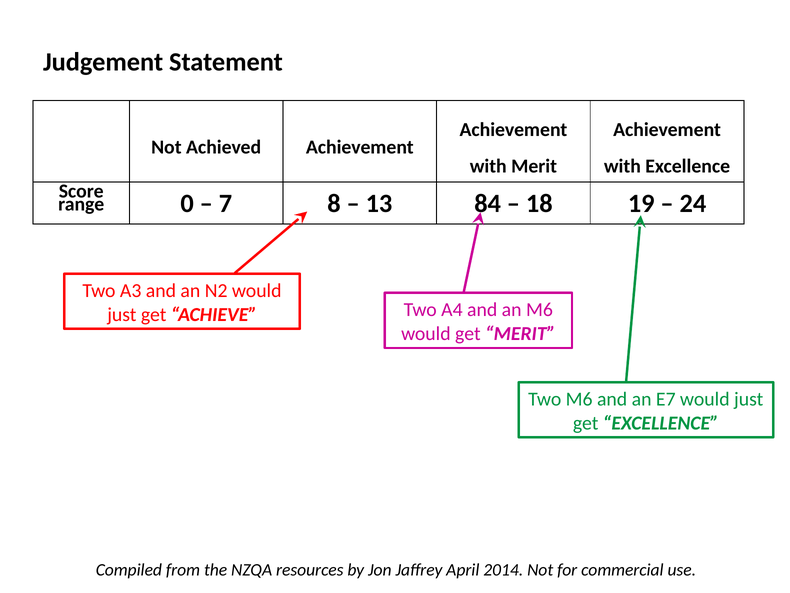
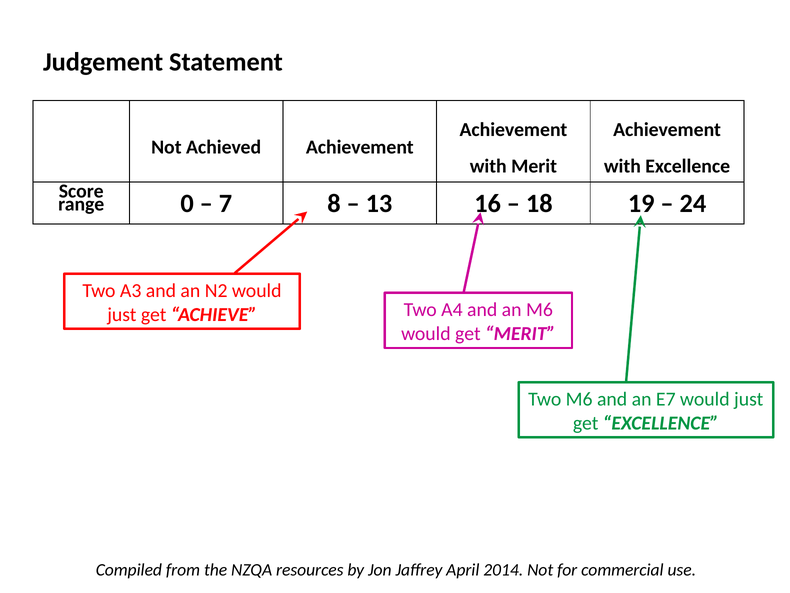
84: 84 -> 16
